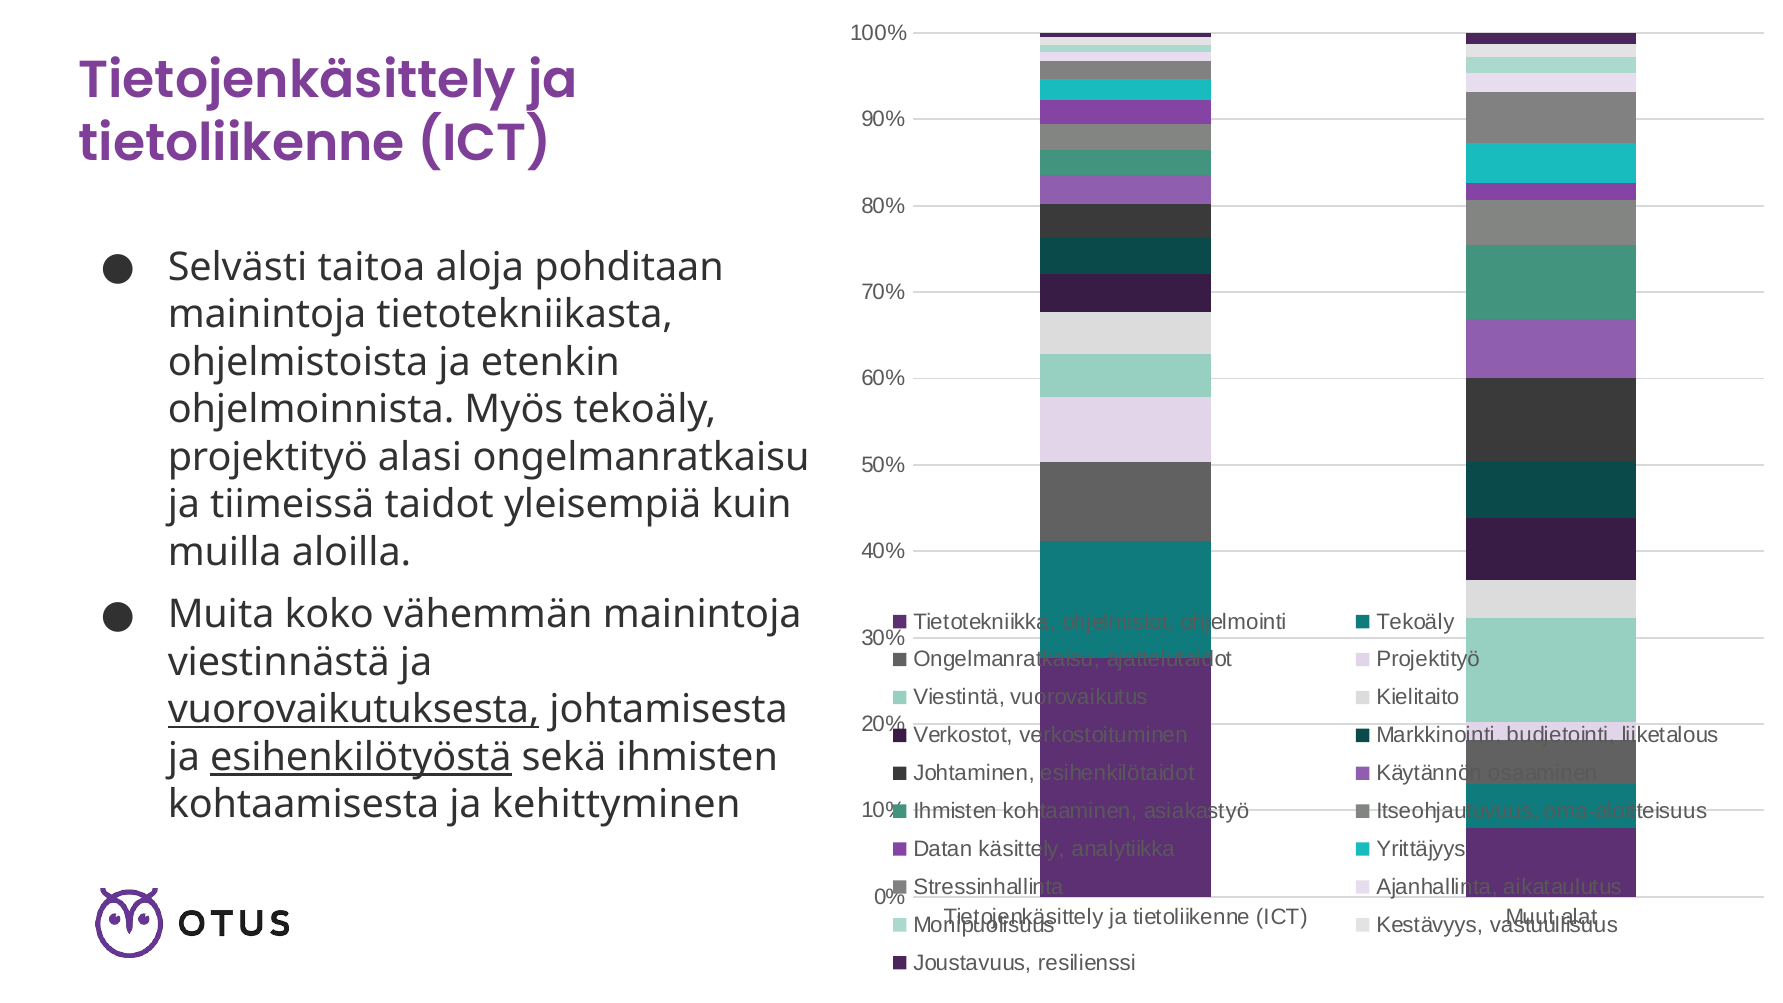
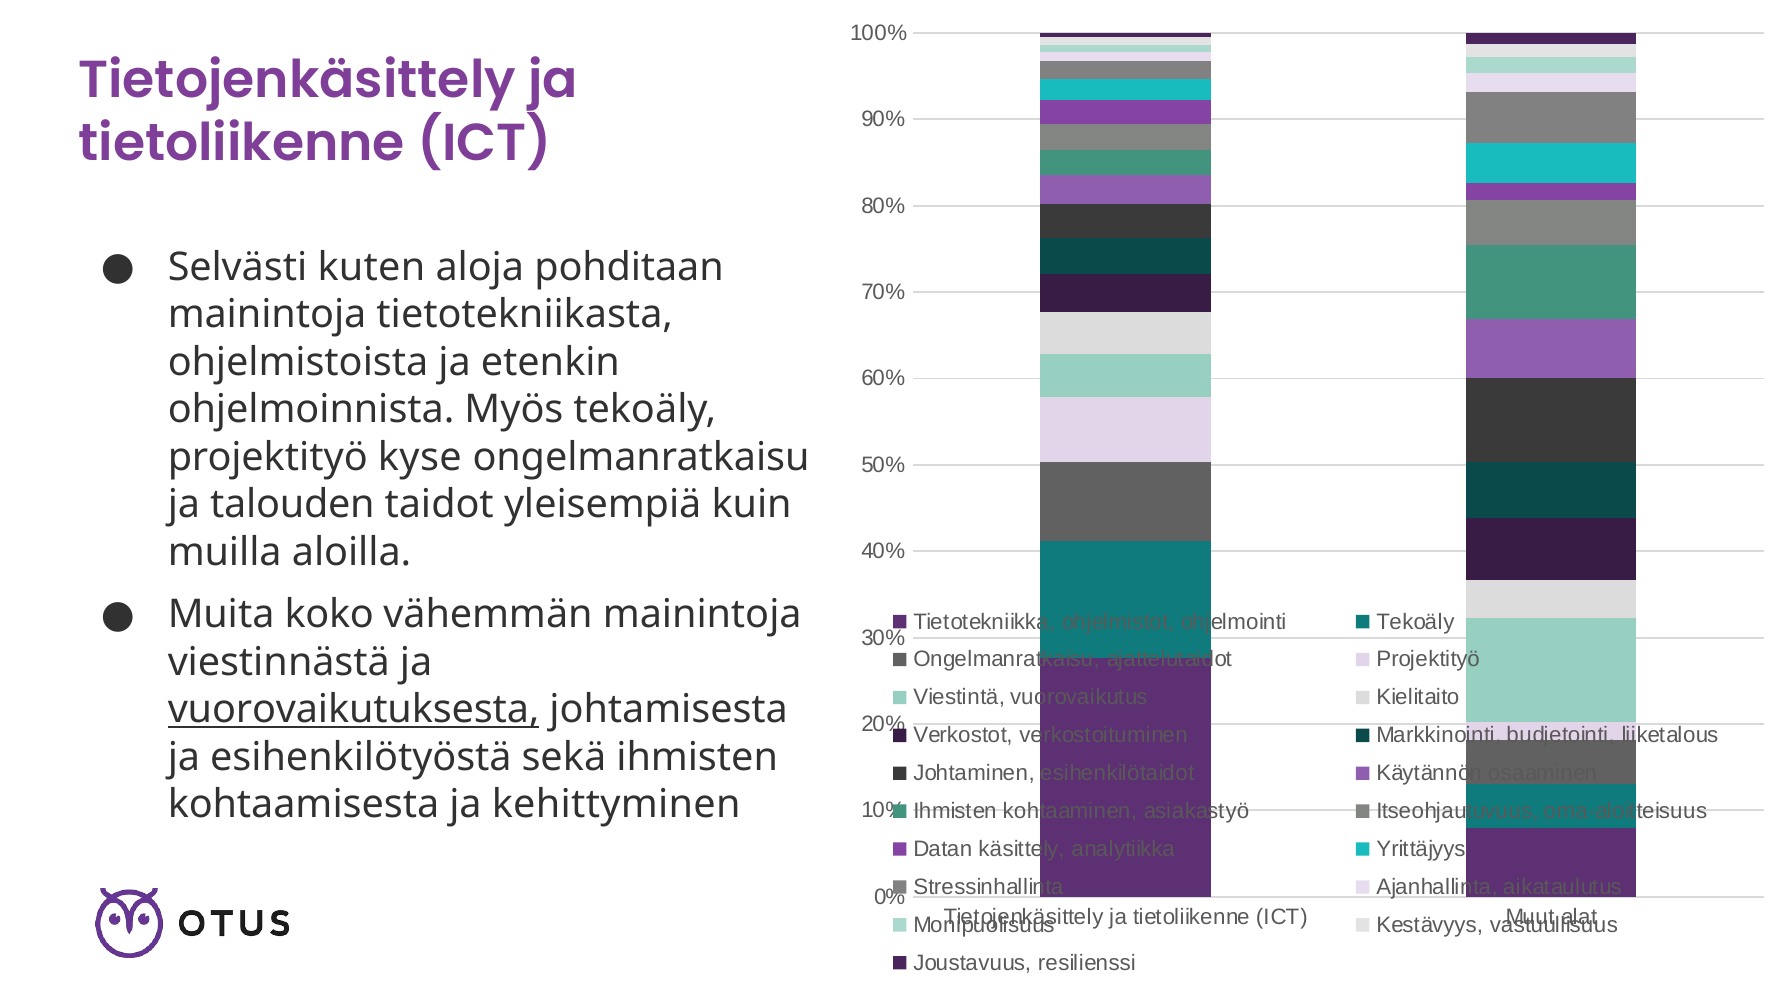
taitoa: taitoa -> kuten
alasi: alasi -> kyse
tiimeissä: tiimeissä -> talouden
esihenkilötyöstä underline: present -> none
